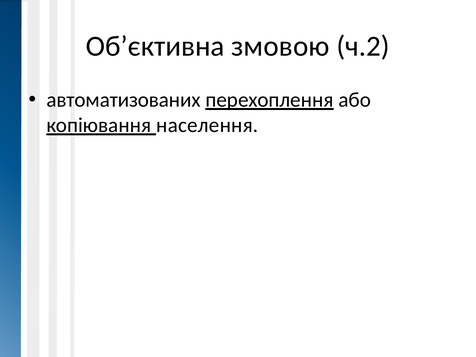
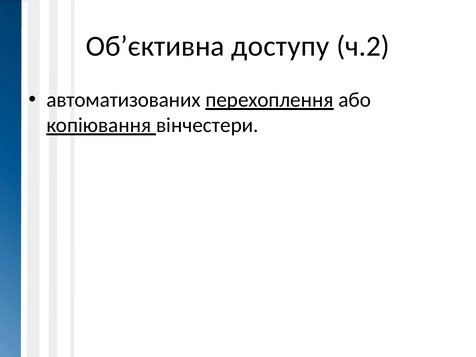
змовою: змовою -> доступу
населення: населення -> вінчестери
